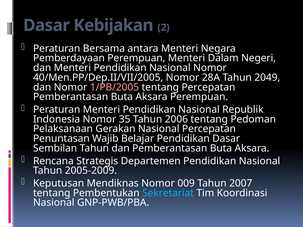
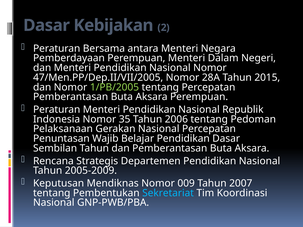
40/Men.PP/Dep.II/VII/2005: 40/Men.PP/Dep.II/VII/2005 -> 47/Men.PP/Dep.II/VII/2005
2049: 2049 -> 2015
1/PB/2005 colour: pink -> light green
